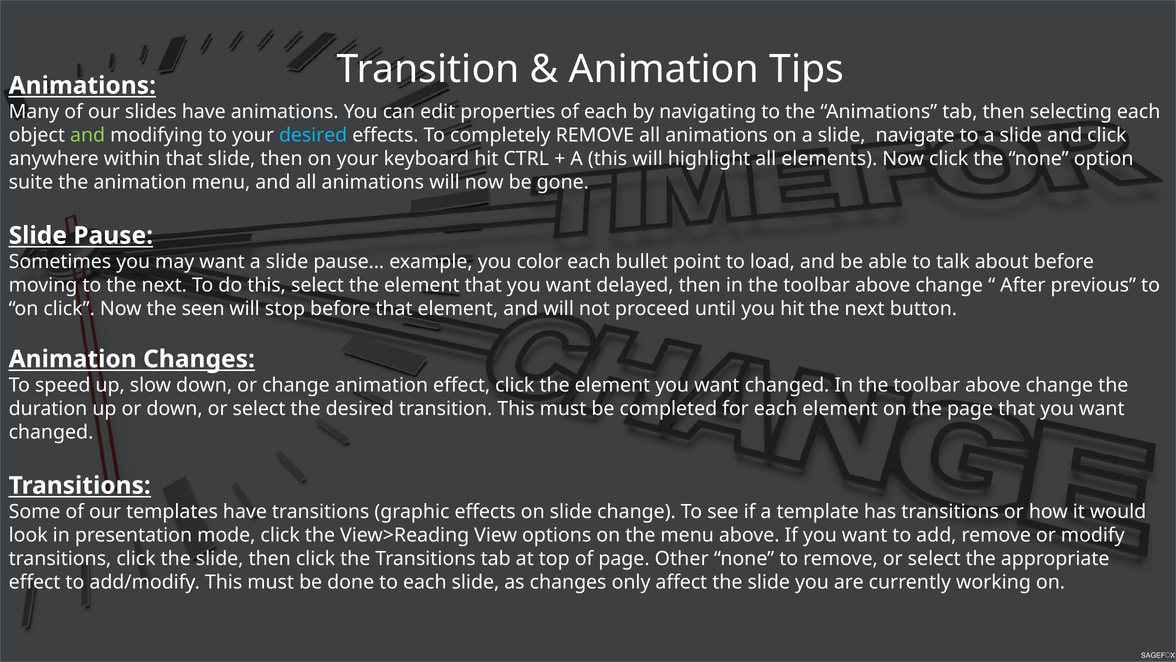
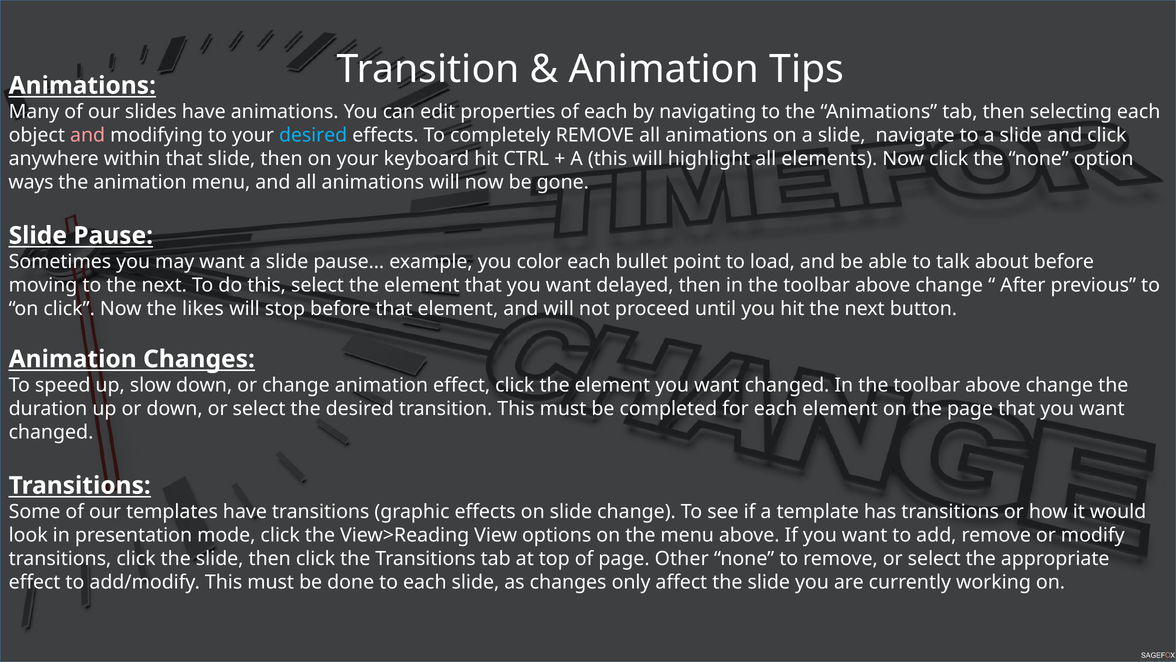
and at (88, 135) colour: light green -> pink
suite: suite -> ways
seen: seen -> likes
